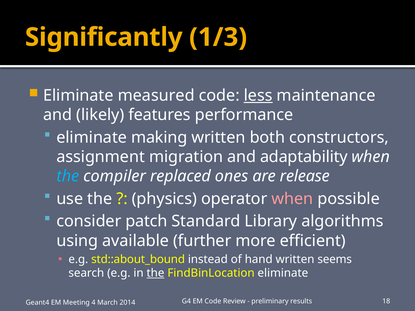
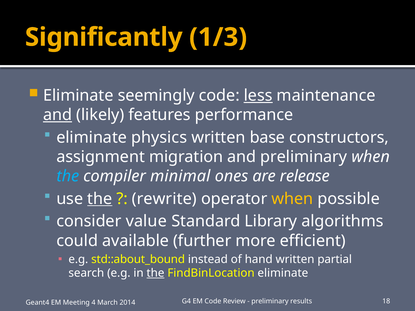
measured: measured -> seemingly
and at (58, 115) underline: none -> present
making: making -> physics
both: both -> base
and adaptability: adaptability -> preliminary
replaced: replaced -> minimal
the at (100, 199) underline: none -> present
physics: physics -> rewrite
when at (292, 199) colour: pink -> yellow
patch: patch -> value
using: using -> could
seems: seems -> partial
